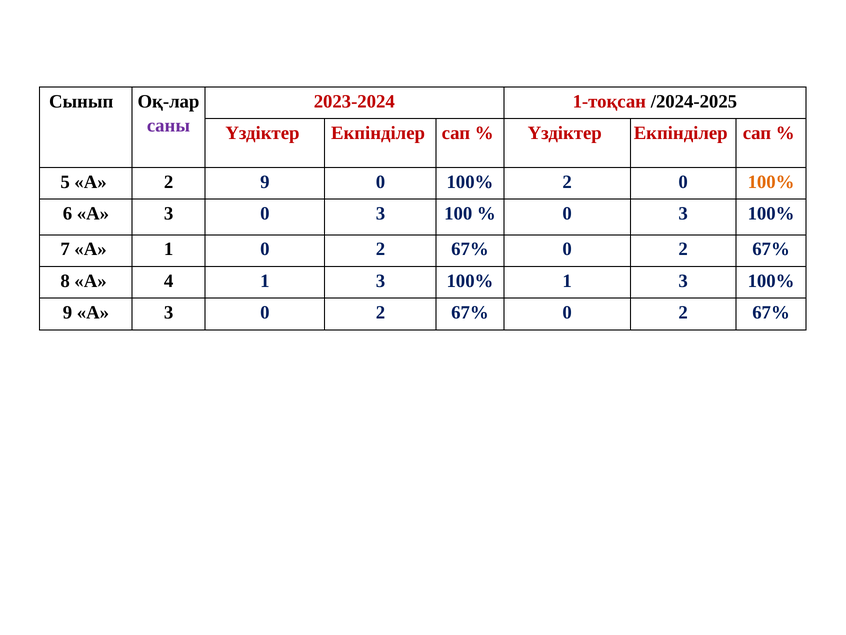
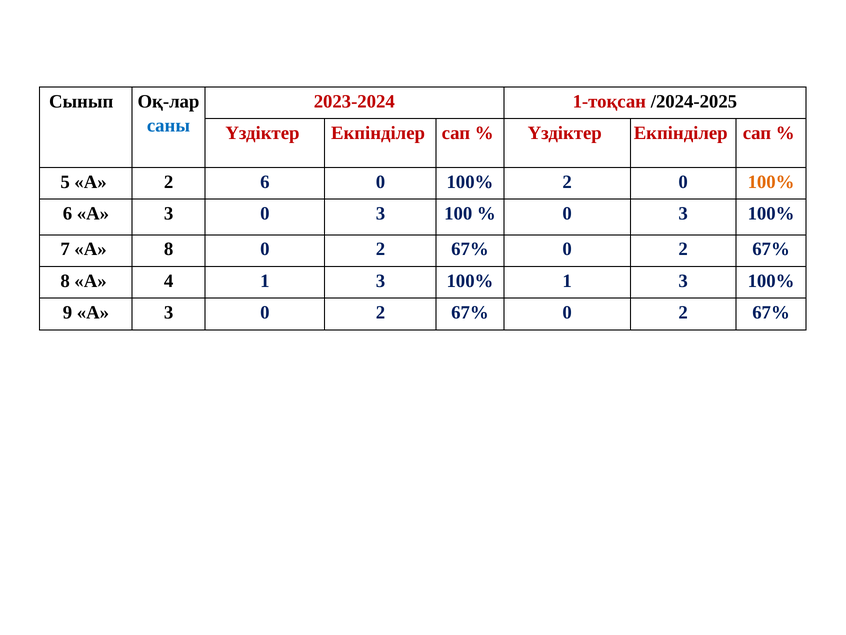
саны colour: purple -> blue
2 9: 9 -> 6
А 1: 1 -> 8
